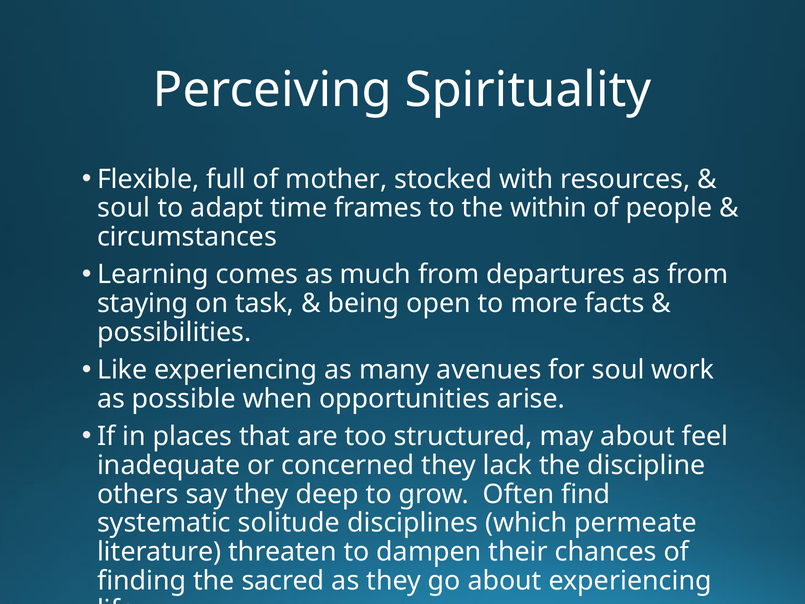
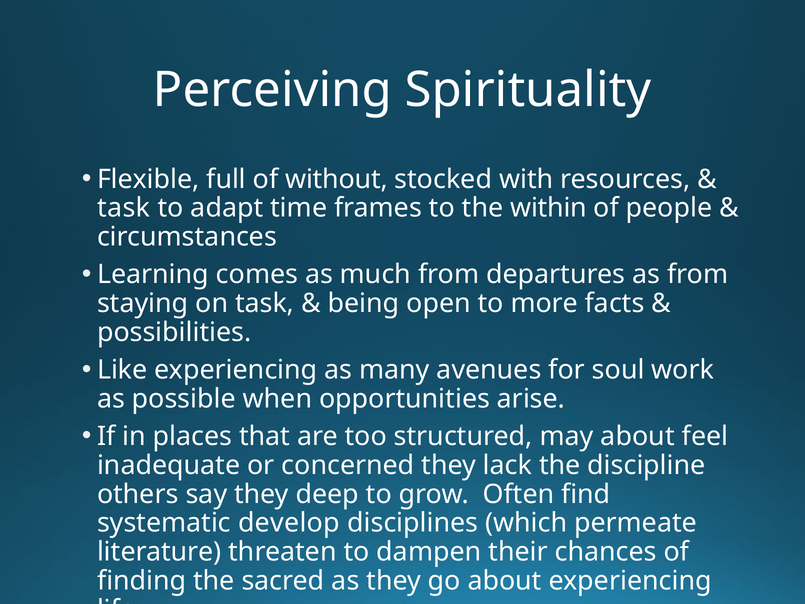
mother: mother -> without
soul at (124, 208): soul -> task
solitude: solitude -> develop
